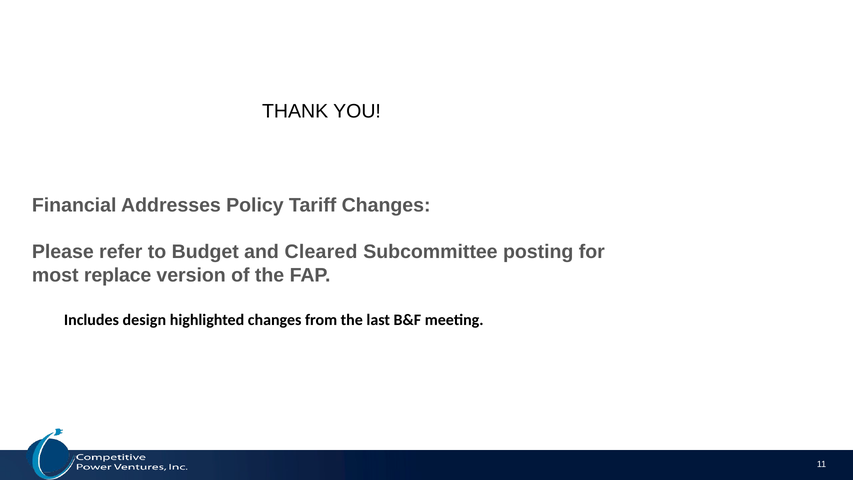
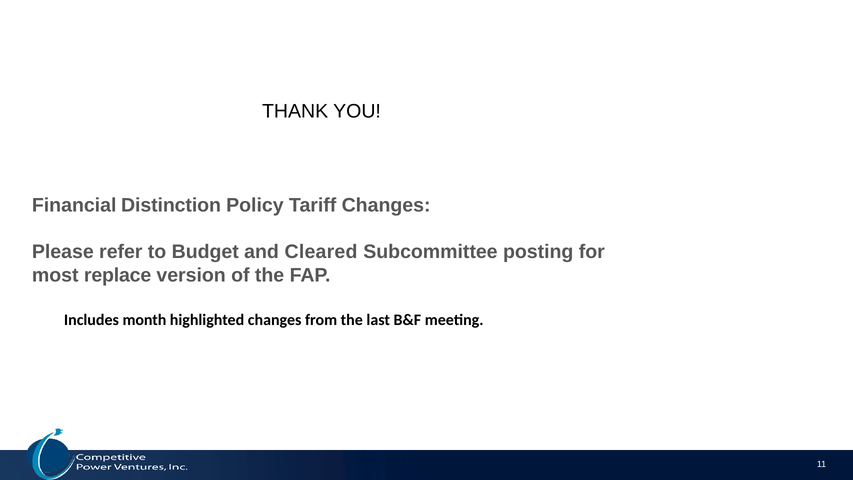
Addresses: Addresses -> Distinction
design: design -> month
